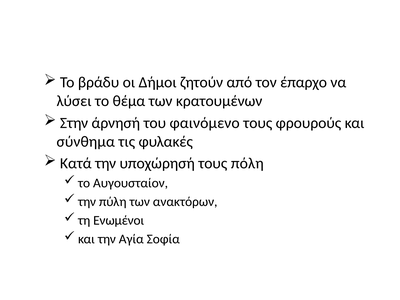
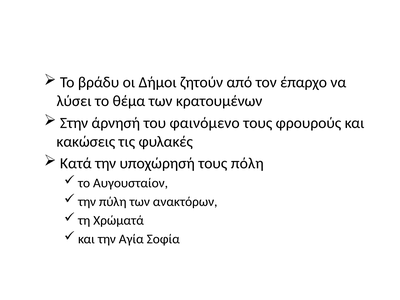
σύνθημα: σύνθημα -> κακώσεις
Ενωμένοι: Ενωμένοι -> Χρώματά
